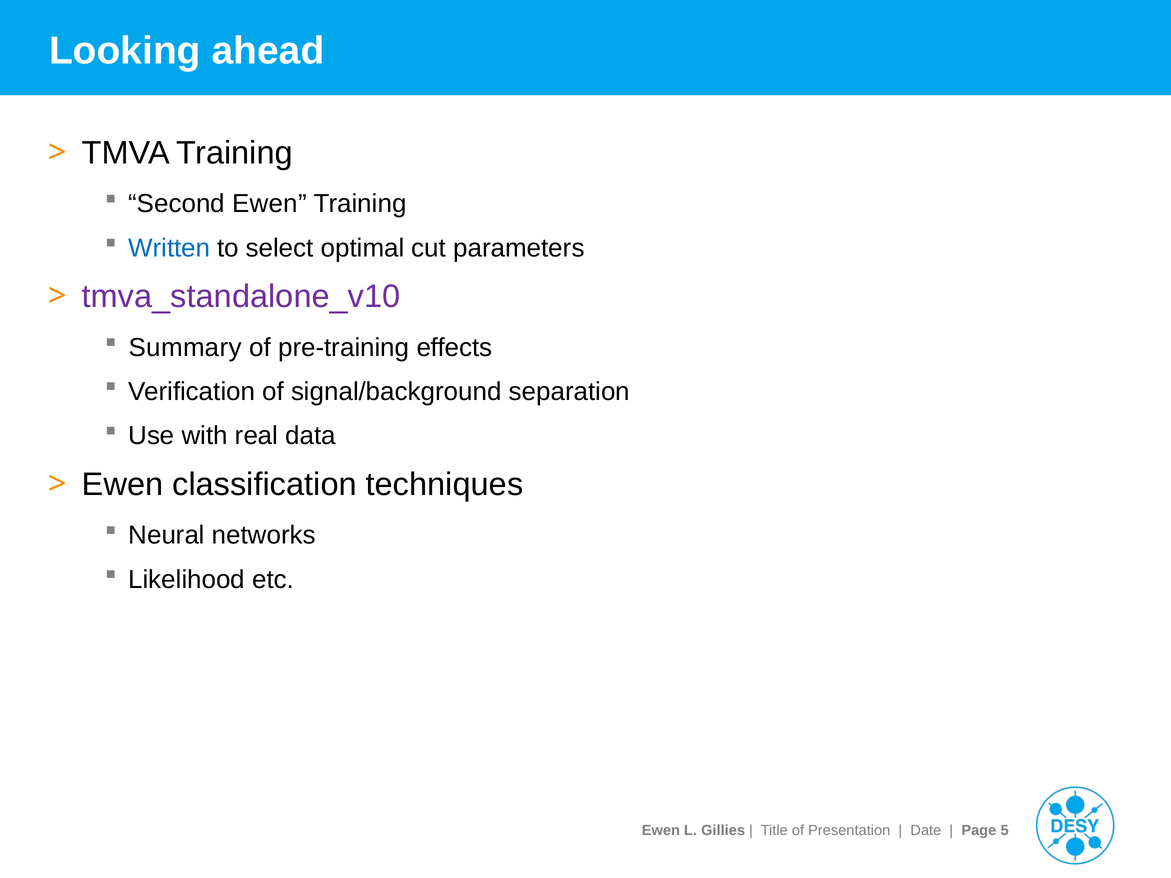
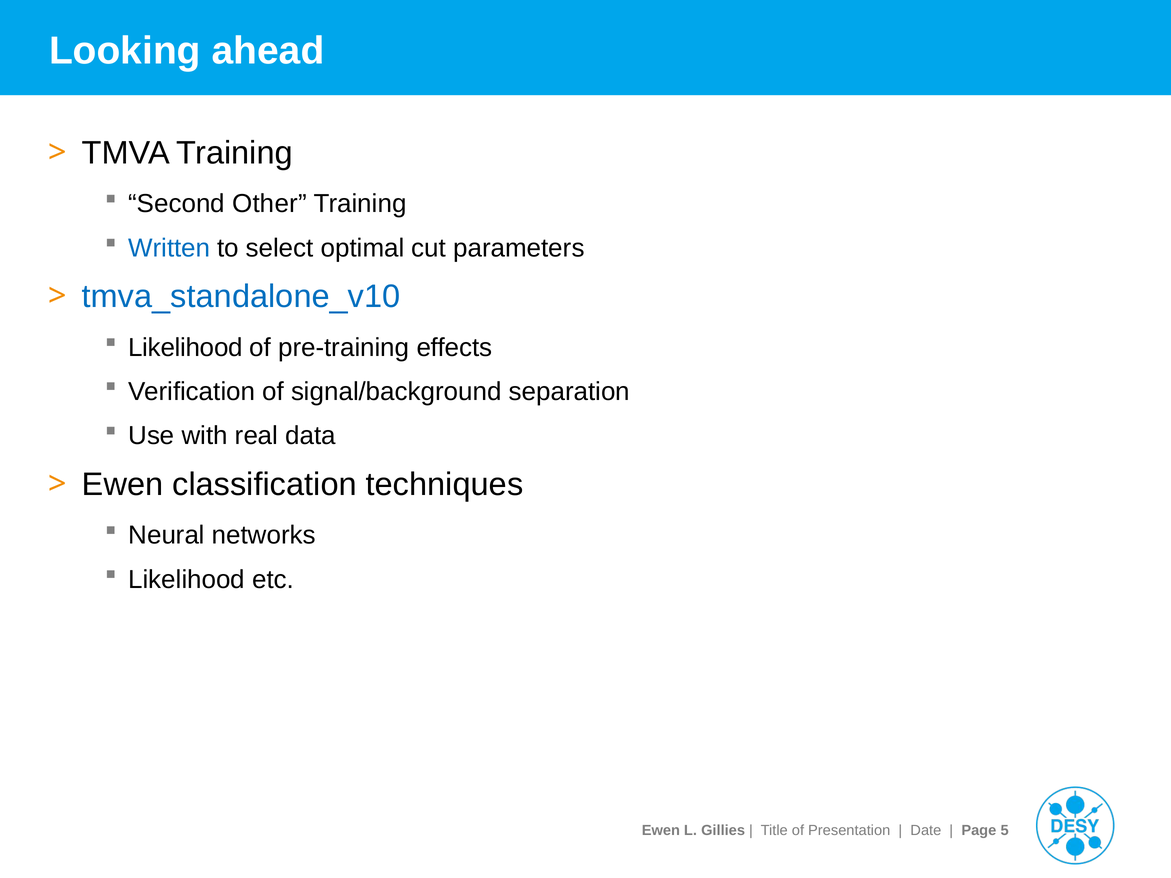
Second Ewen: Ewen -> Other
tmva_standalone_v10 colour: purple -> blue
Summary at (185, 348): Summary -> Likelihood
